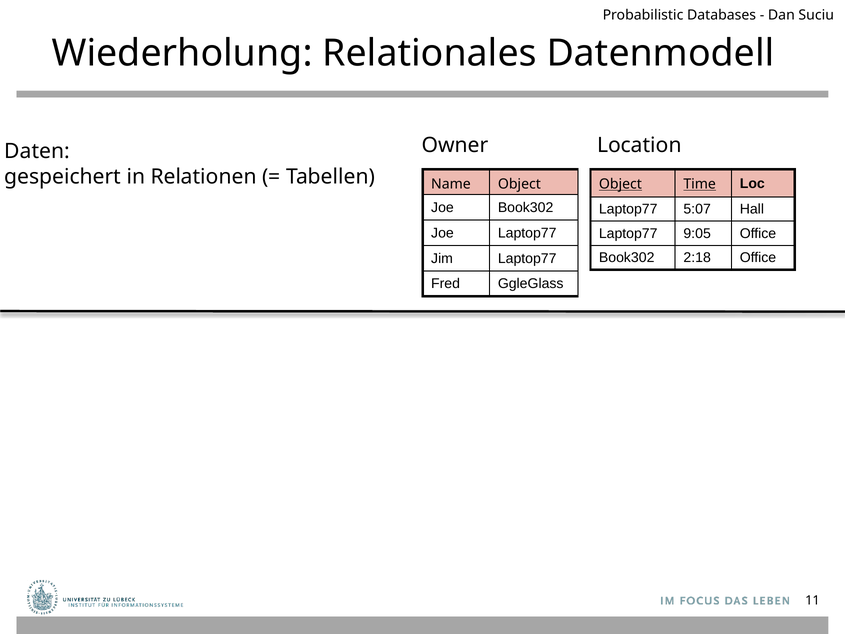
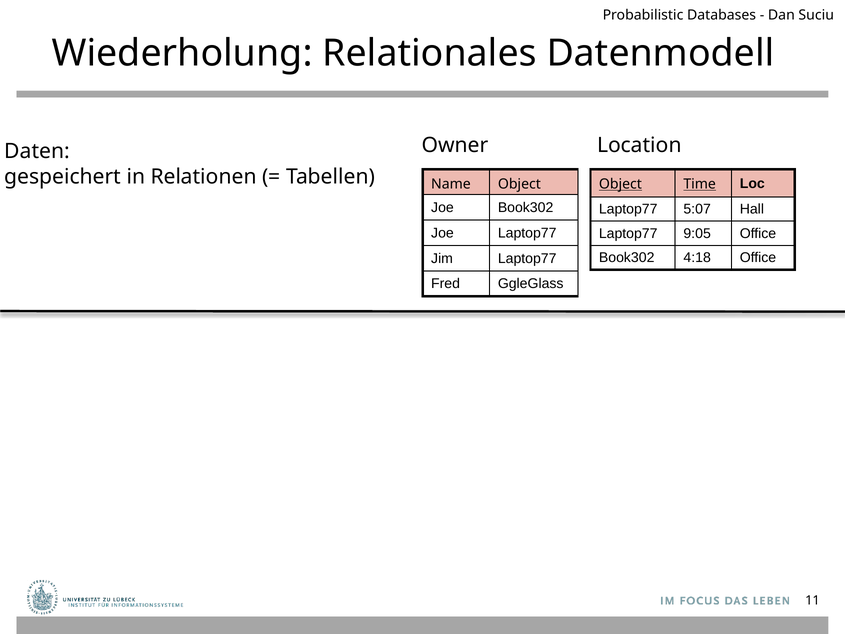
2:18: 2:18 -> 4:18
